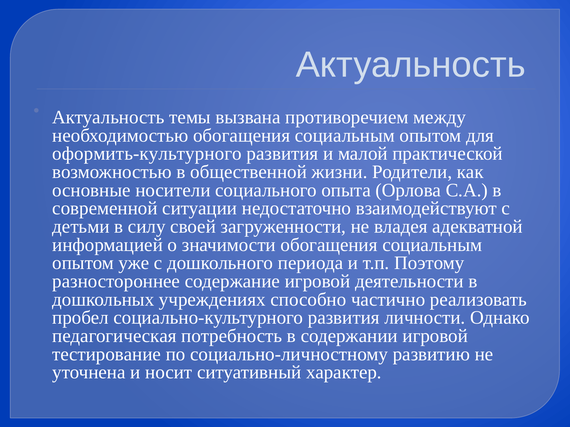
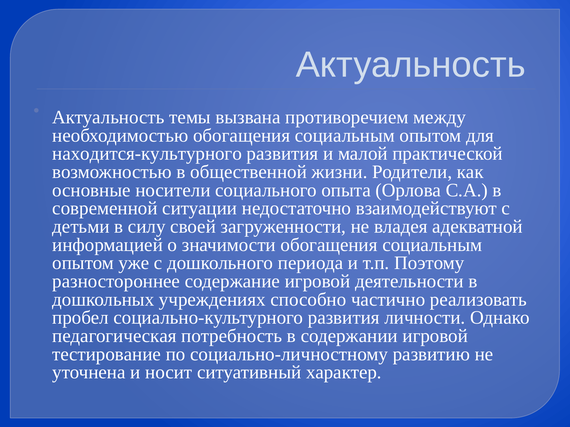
оформить-культурного: оформить-культурного -> находится-культурного
